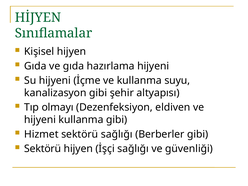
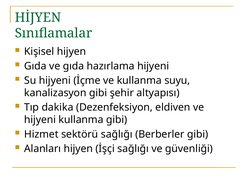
olmayı: olmayı -> dakika
Sektörü at (43, 149): Sektörü -> Alanları
